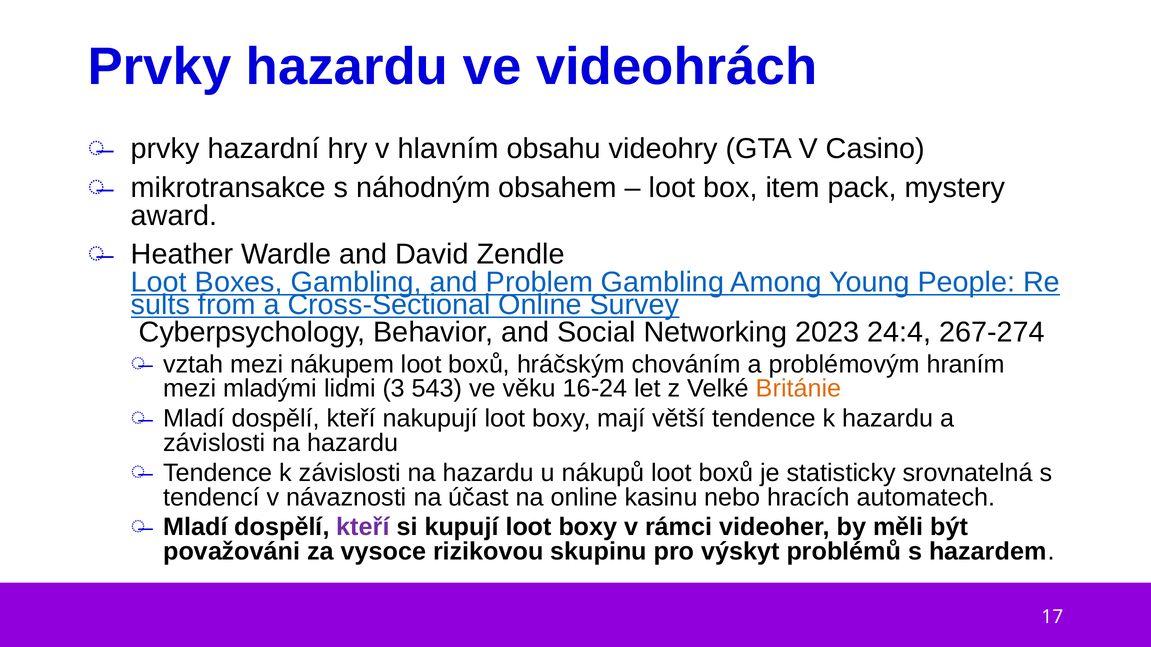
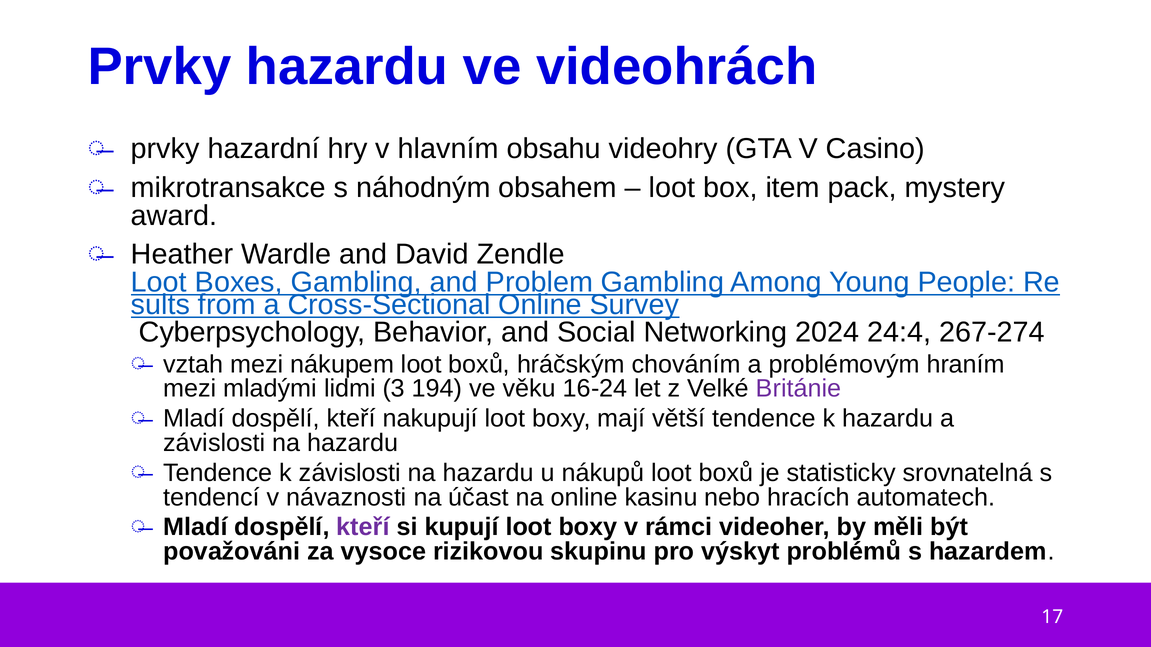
2023: 2023 -> 2024
543: 543 -> 194
Británie colour: orange -> purple
